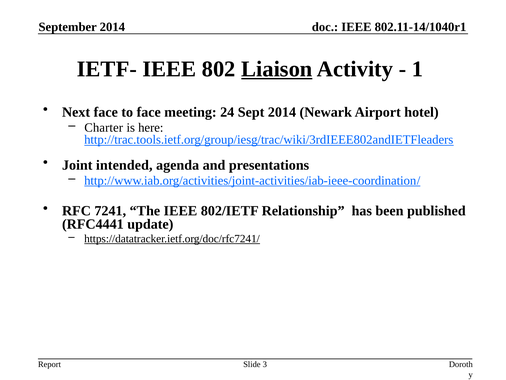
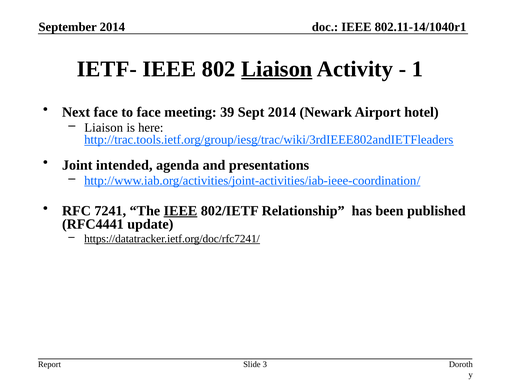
24: 24 -> 39
Charter at (104, 127): Charter -> Liaison
IEEE at (180, 210) underline: none -> present
